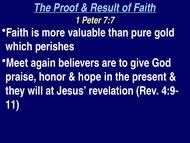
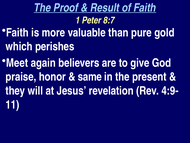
7:7: 7:7 -> 8:7
hope: hope -> same
